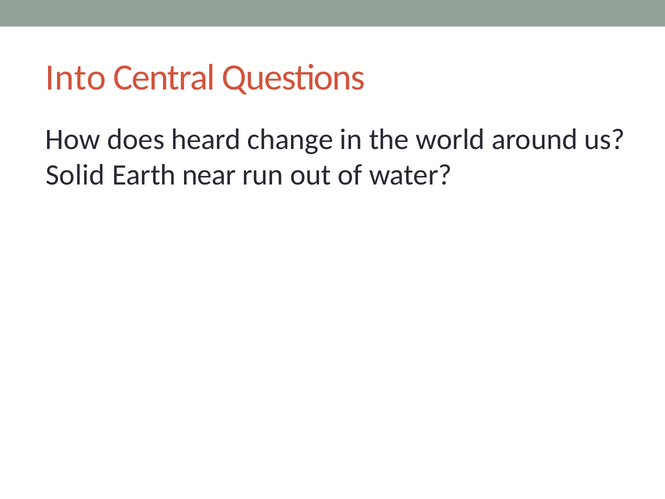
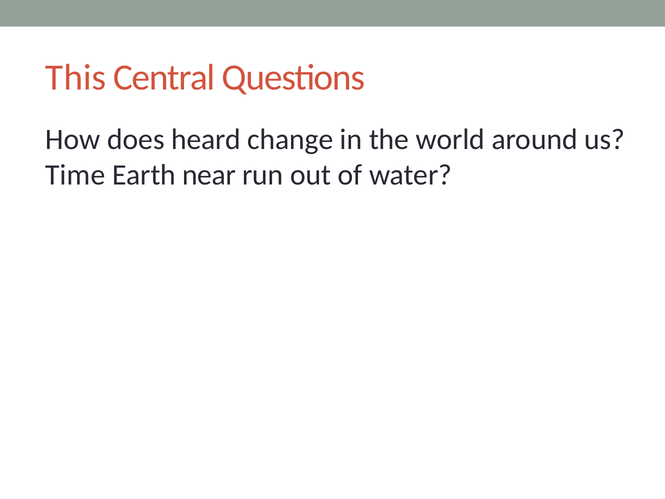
Into: Into -> This
Solid: Solid -> Time
